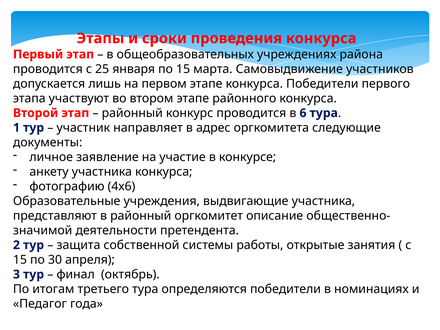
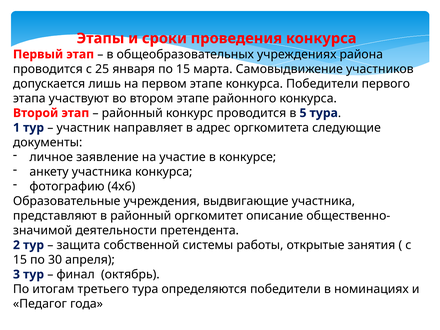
6: 6 -> 5
